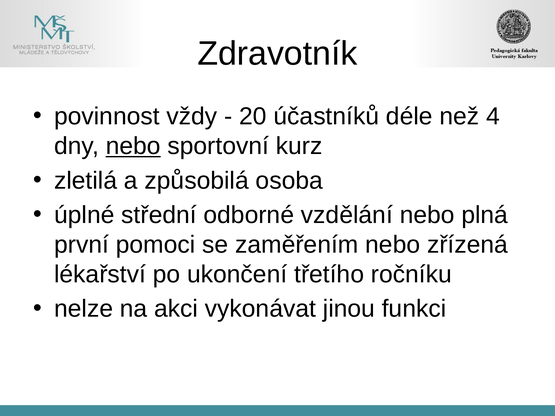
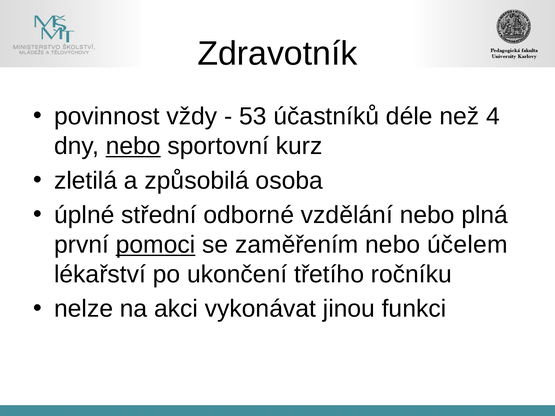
20: 20 -> 53
pomoci underline: none -> present
zřízená: zřízená -> účelem
